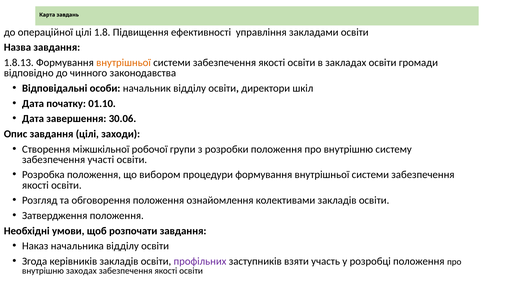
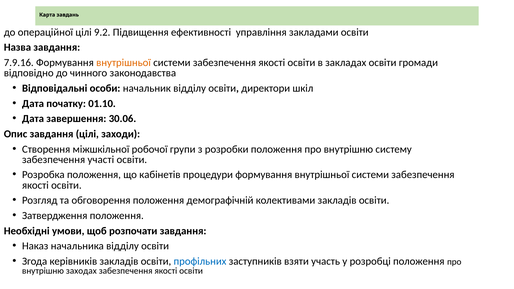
1.8: 1.8 -> 9.2
1.8.13: 1.8.13 -> 7.9.16
вибором: вибором -> кабінетів
ознайомлення: ознайомлення -> демографічній
профільних colour: purple -> blue
